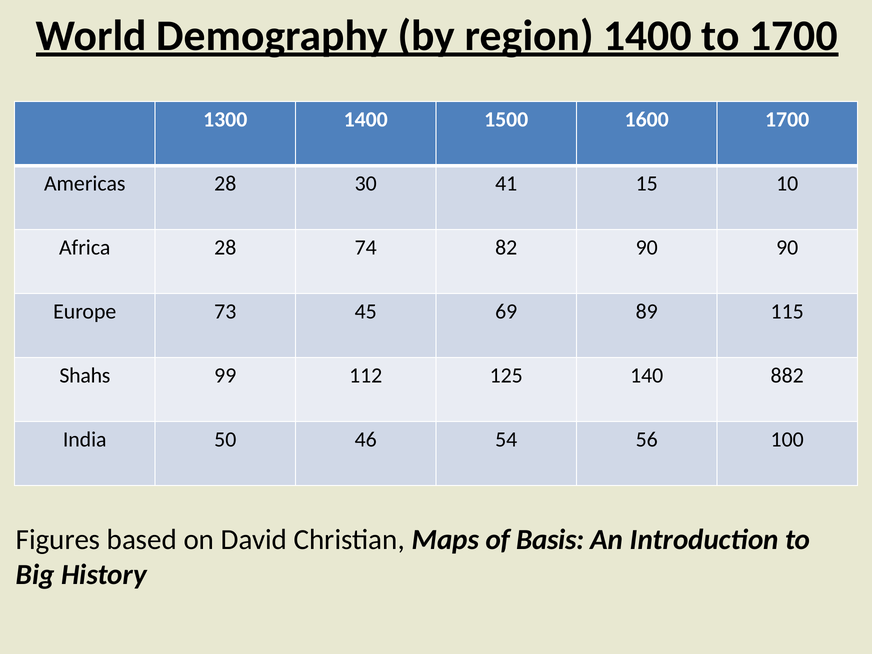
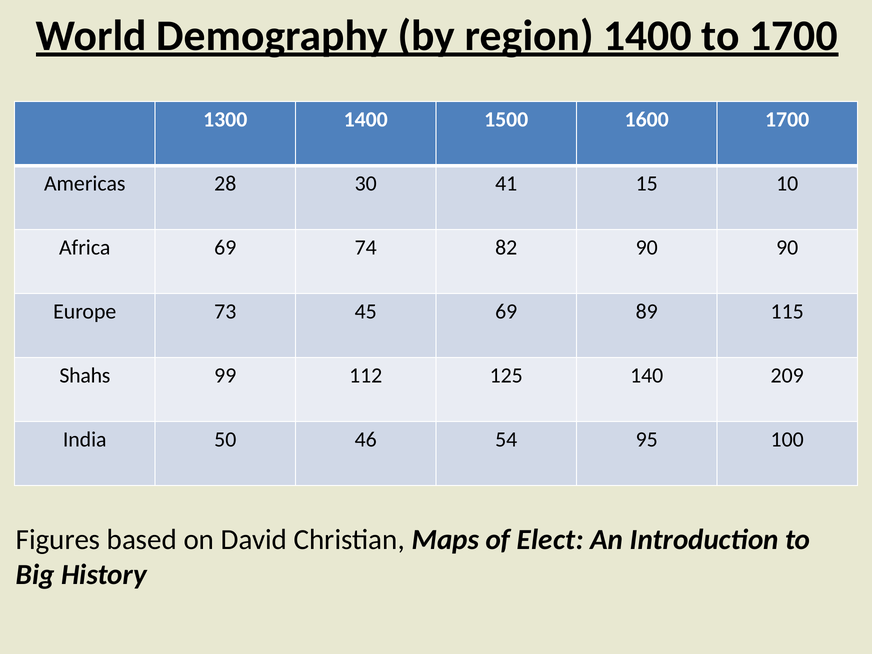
Africa 28: 28 -> 69
882: 882 -> 209
56: 56 -> 95
Basis: Basis -> Elect
